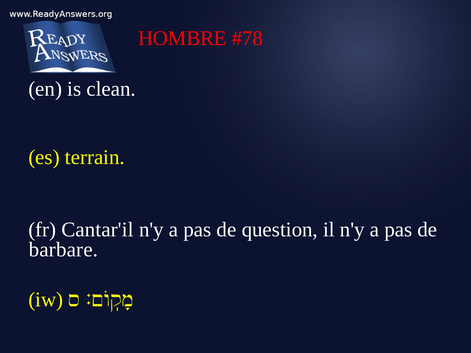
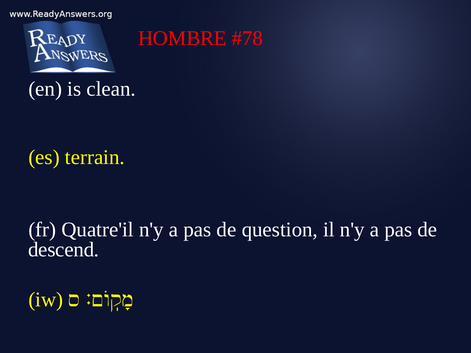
Cantar'il: Cantar'il -> Quatre'il
barbare: barbare -> descend
